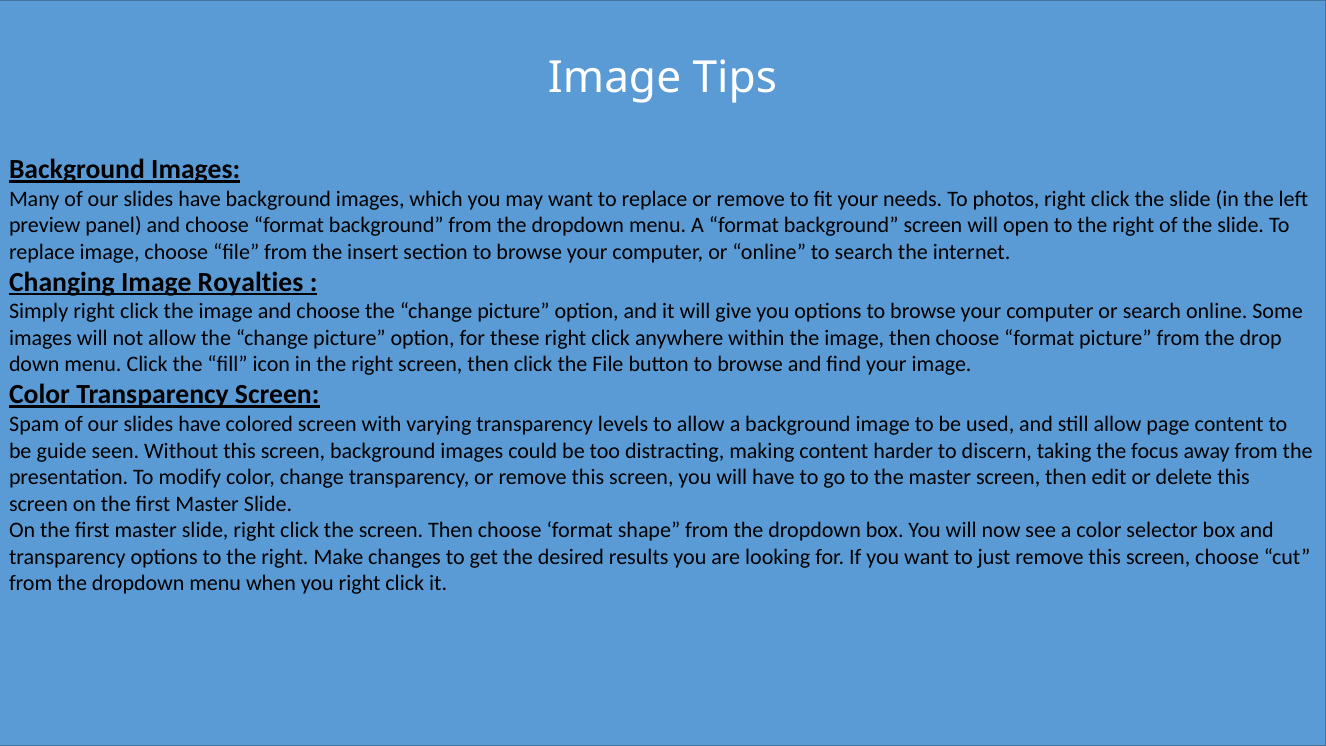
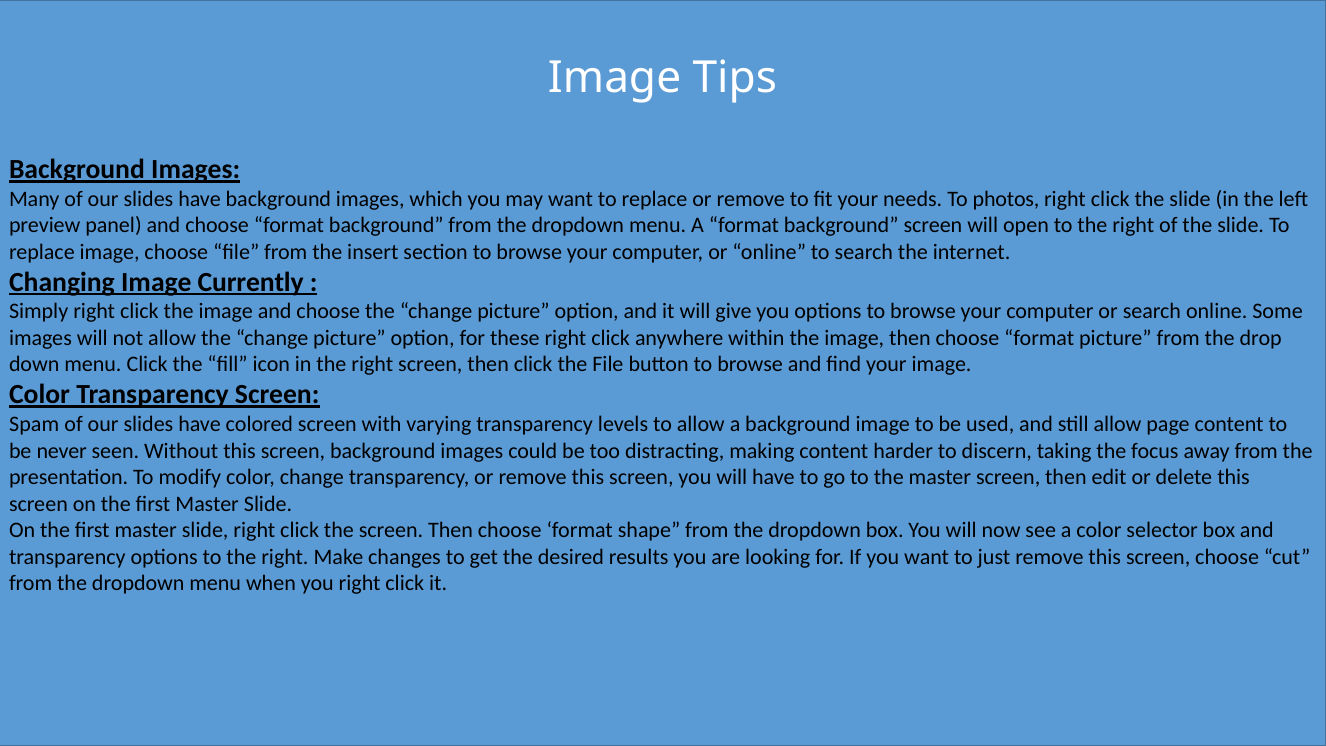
Royalties: Royalties -> Currently
guide: guide -> never
